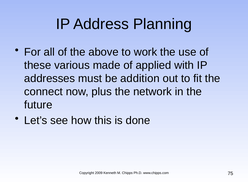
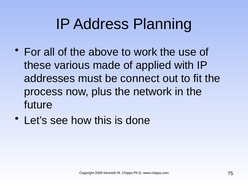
addition: addition -> connect
connect: connect -> process
